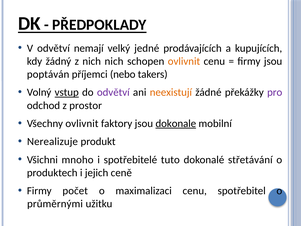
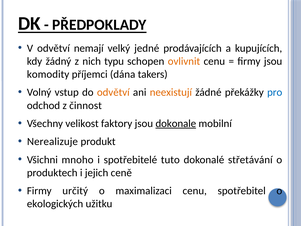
nich nich: nich -> typu
poptáván: poptáván -> komodity
nebo: nebo -> dána
vstup underline: present -> none
odvětví at (113, 92) colour: purple -> orange
pro colour: purple -> blue
prostor: prostor -> činnost
Všechny ovlivnit: ovlivnit -> velikost
počet: počet -> určitý
průměrnými: průměrnými -> ekologických
